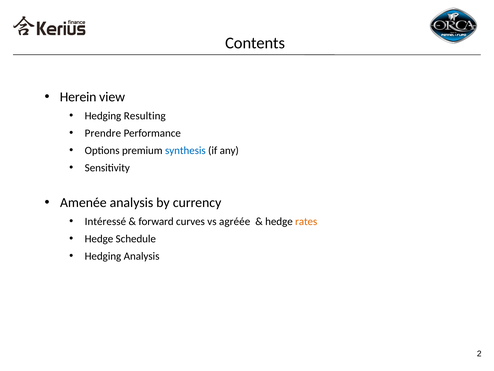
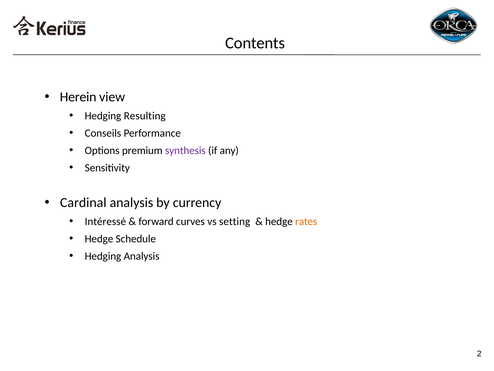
Prendre: Prendre -> Conseils
synthesis colour: blue -> purple
Amenée: Amenée -> Cardinal
agréée: agréée -> setting
